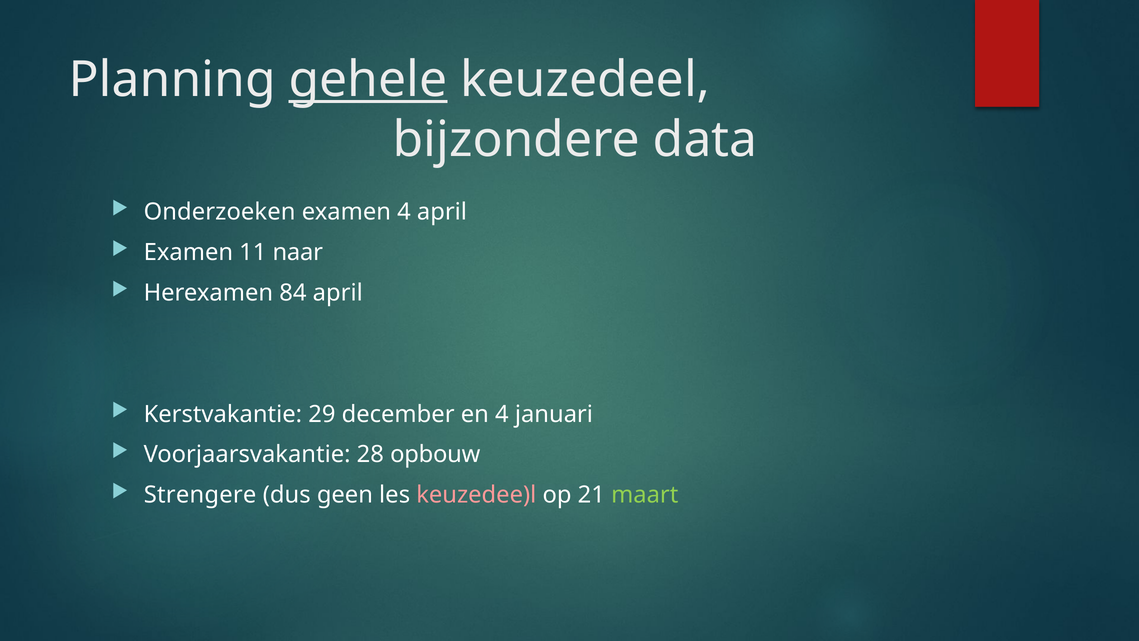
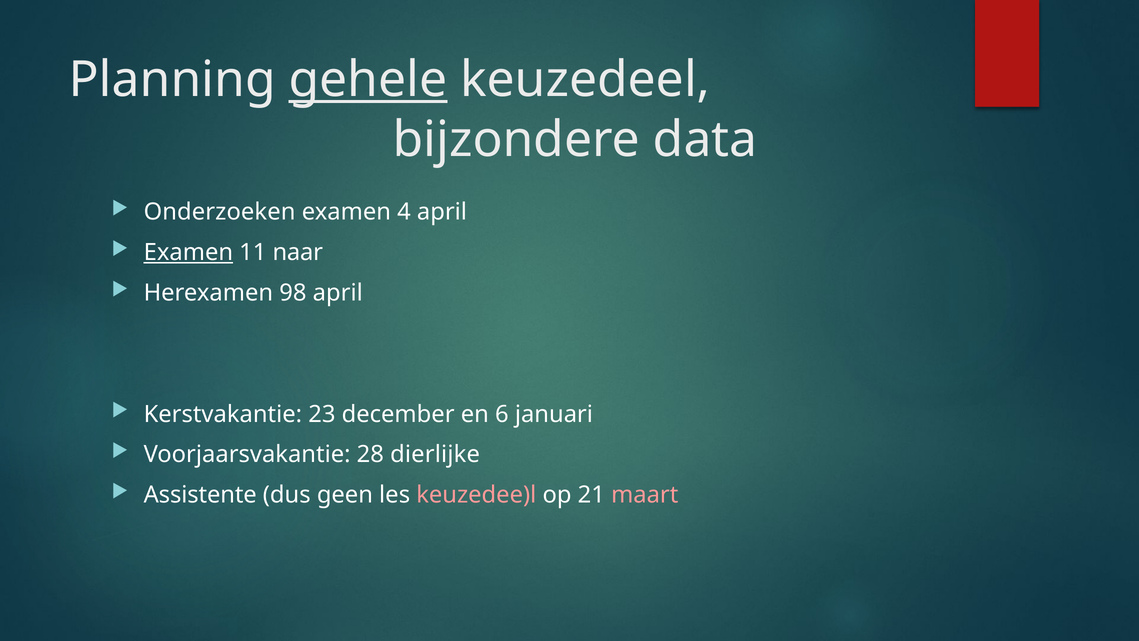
Examen at (188, 252) underline: none -> present
84: 84 -> 98
29: 29 -> 23
en 4: 4 -> 6
opbouw: opbouw -> dierlijke
Strengere: Strengere -> Assistente
maart colour: light green -> pink
